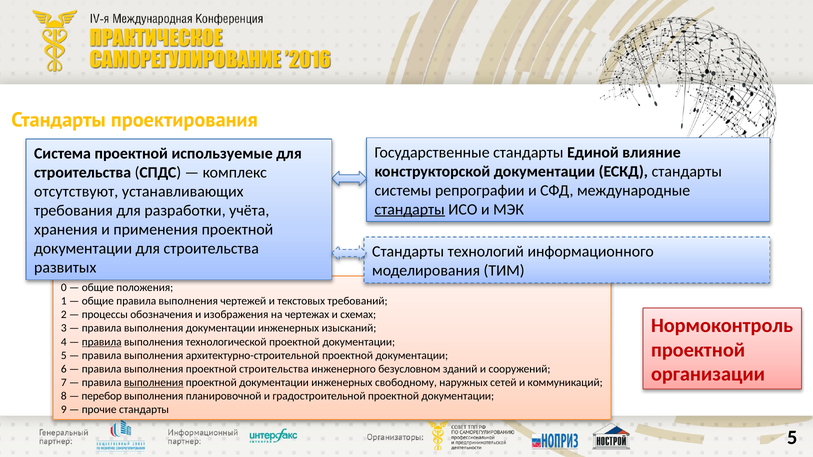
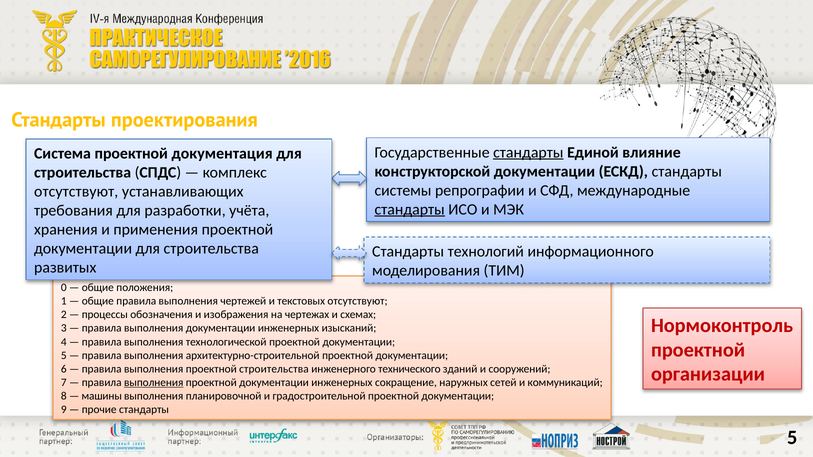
стандарты at (528, 153) underline: none -> present
используемые: используемые -> документация
требований at (358, 301): требований -> отсутствуют
правила at (102, 342) underline: present -> none
безусловном: безусловном -> технического
свободному: свободному -> сокращение
перебор: перебор -> машины
